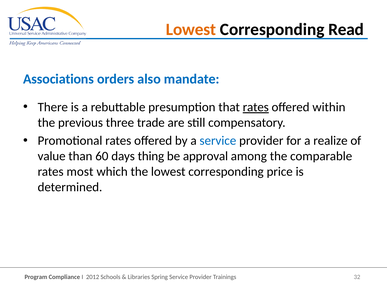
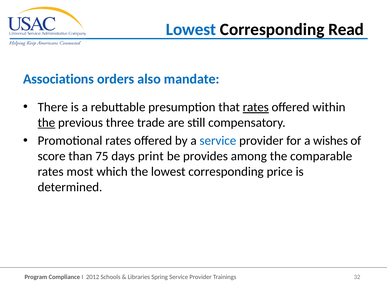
Lowest at (191, 30) colour: orange -> blue
the at (46, 123) underline: none -> present
realize: realize -> wishes
value: value -> score
60: 60 -> 75
thing: thing -> print
approval: approval -> provides
